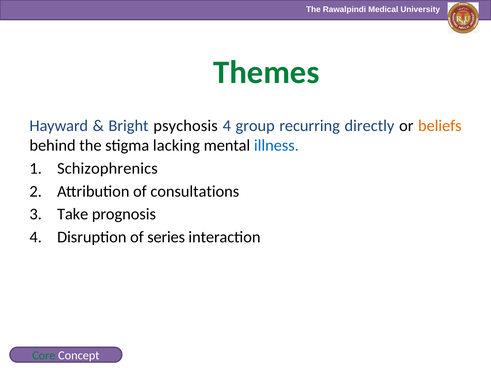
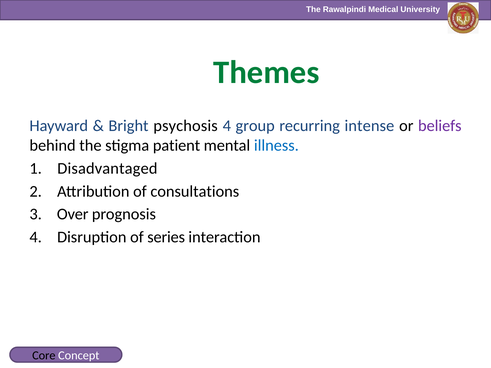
directly: directly -> intense
beliefs colour: orange -> purple
lacking: lacking -> patient
Schizophrenics: Schizophrenics -> Disadvantaged
Take: Take -> Over
Core colour: green -> black
